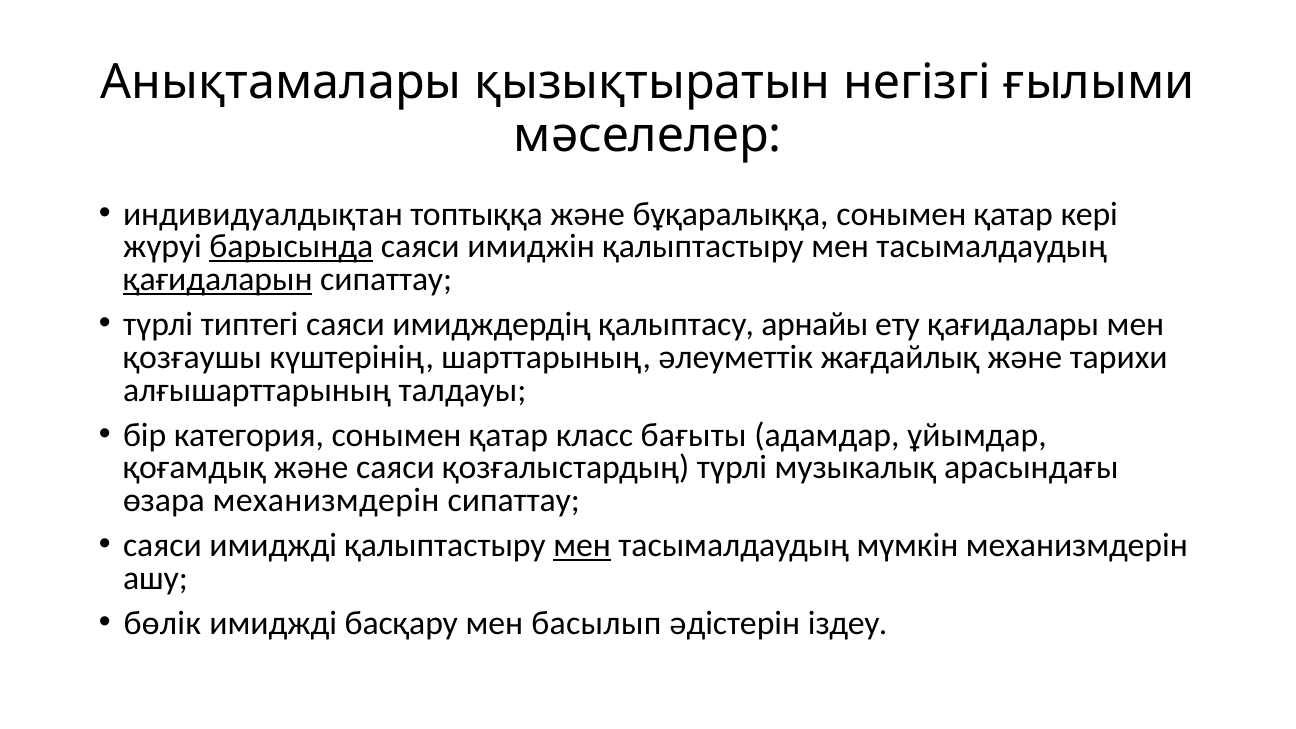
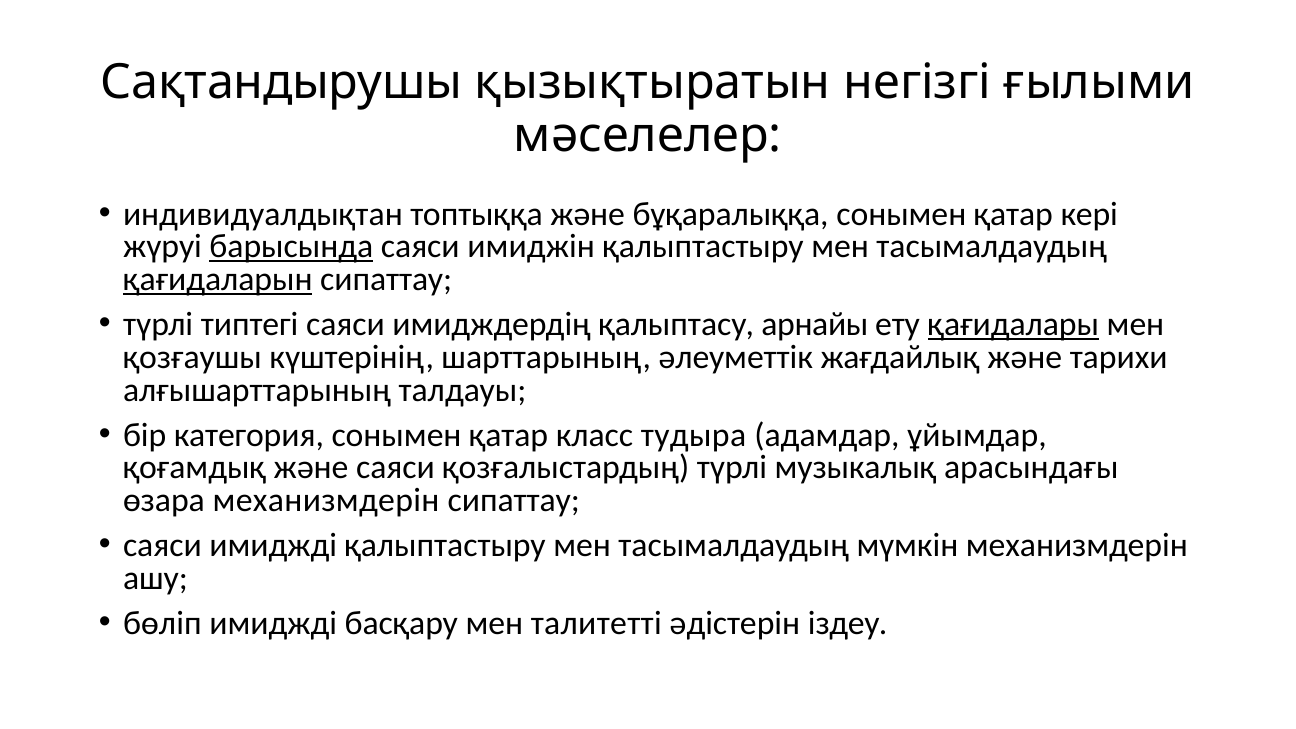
Анықтамалары: Анықтамалары -> Сақтандырушы
қағидалары underline: none -> present
бағыты: бағыты -> тудыра
мен at (582, 546) underline: present -> none
бөлік: бөлік -> бөліп
басылып: басылып -> талитетті
